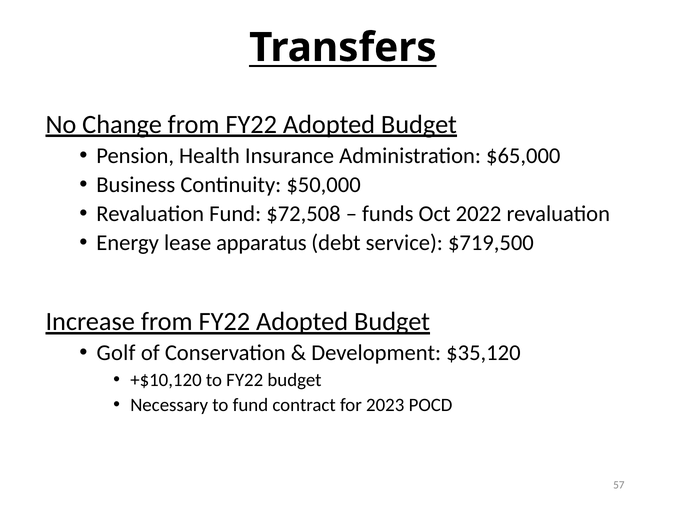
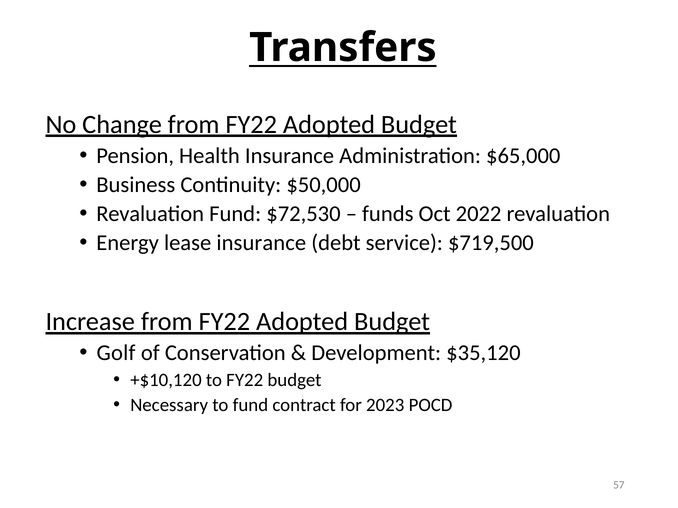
$72,508: $72,508 -> $72,530
lease apparatus: apparatus -> insurance
